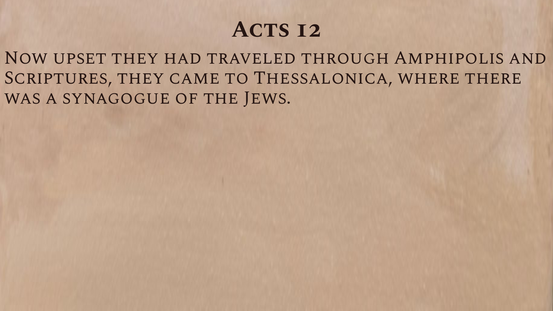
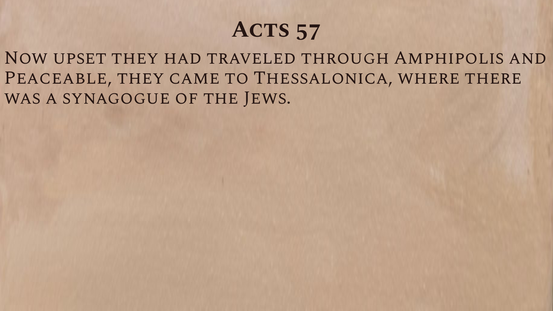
12: 12 -> 57
Scriptures: Scriptures -> Peaceable
